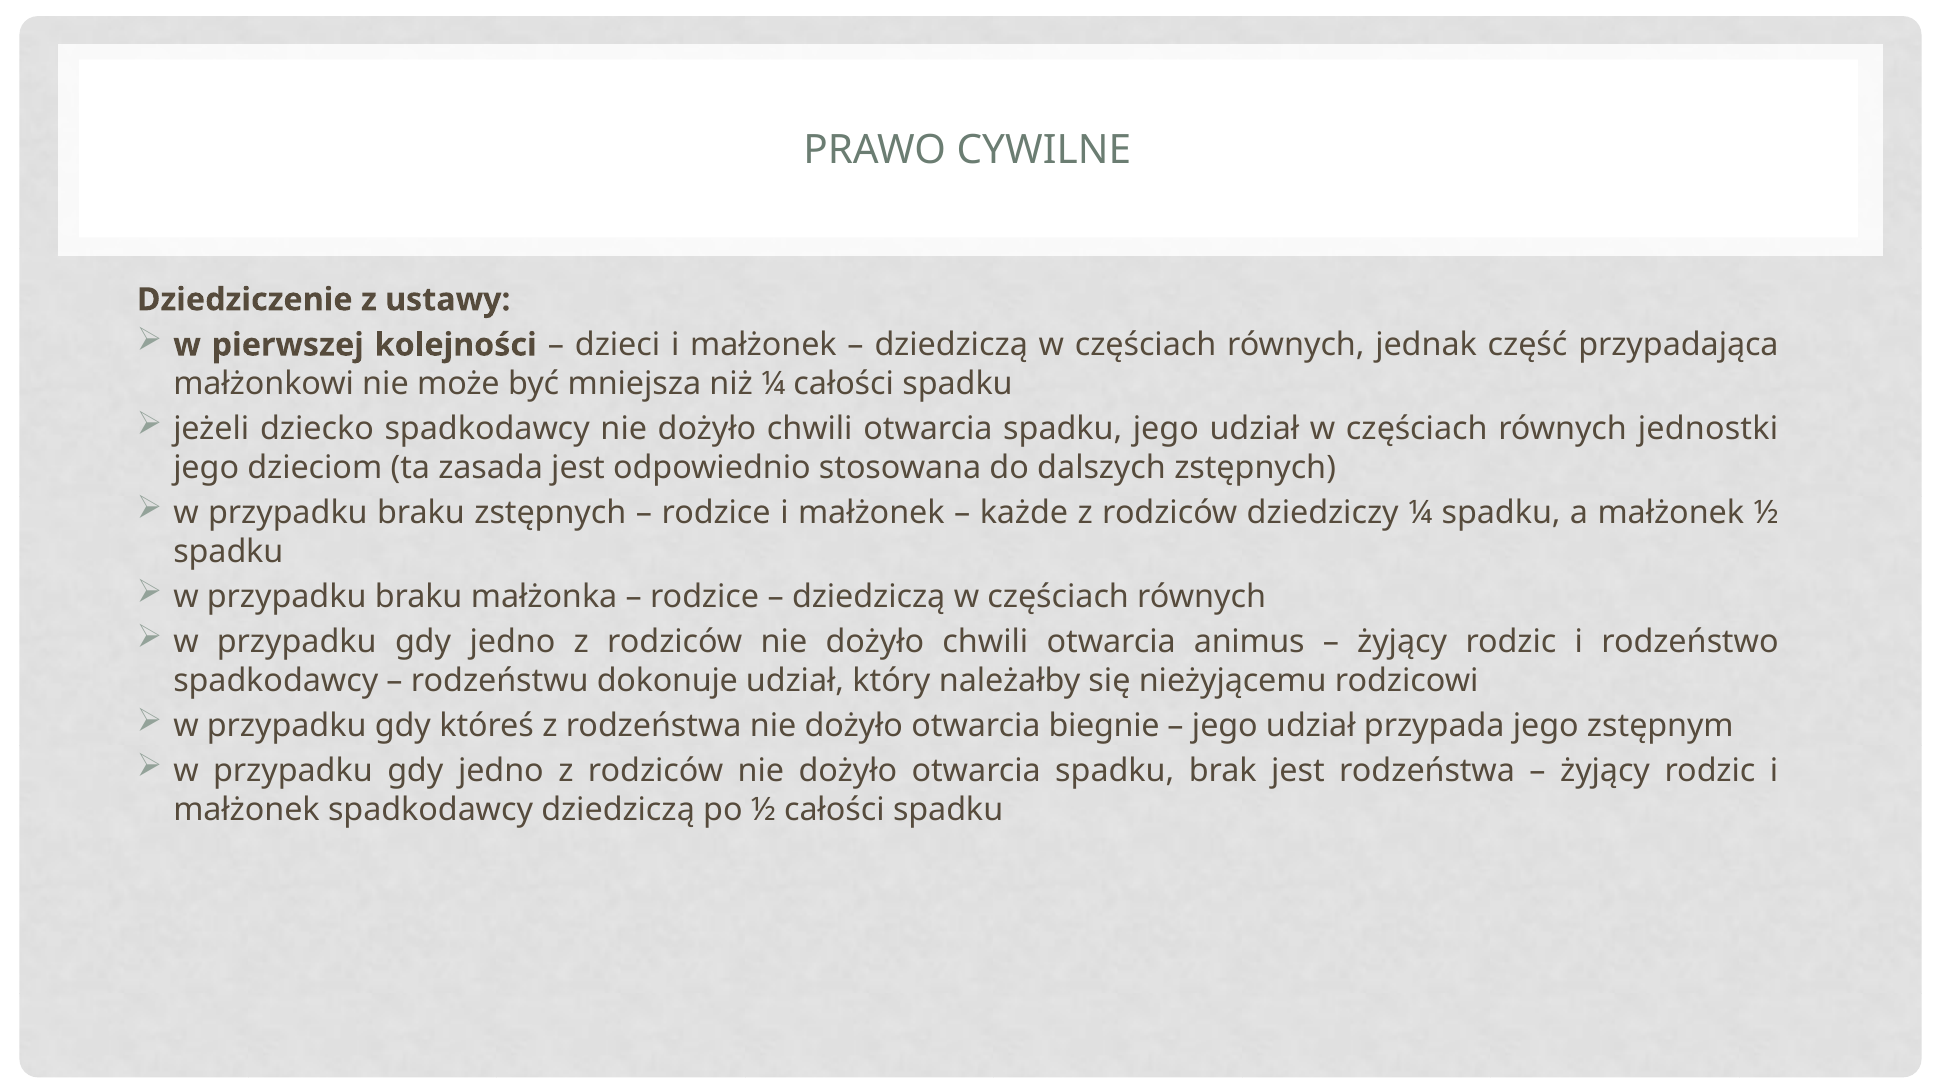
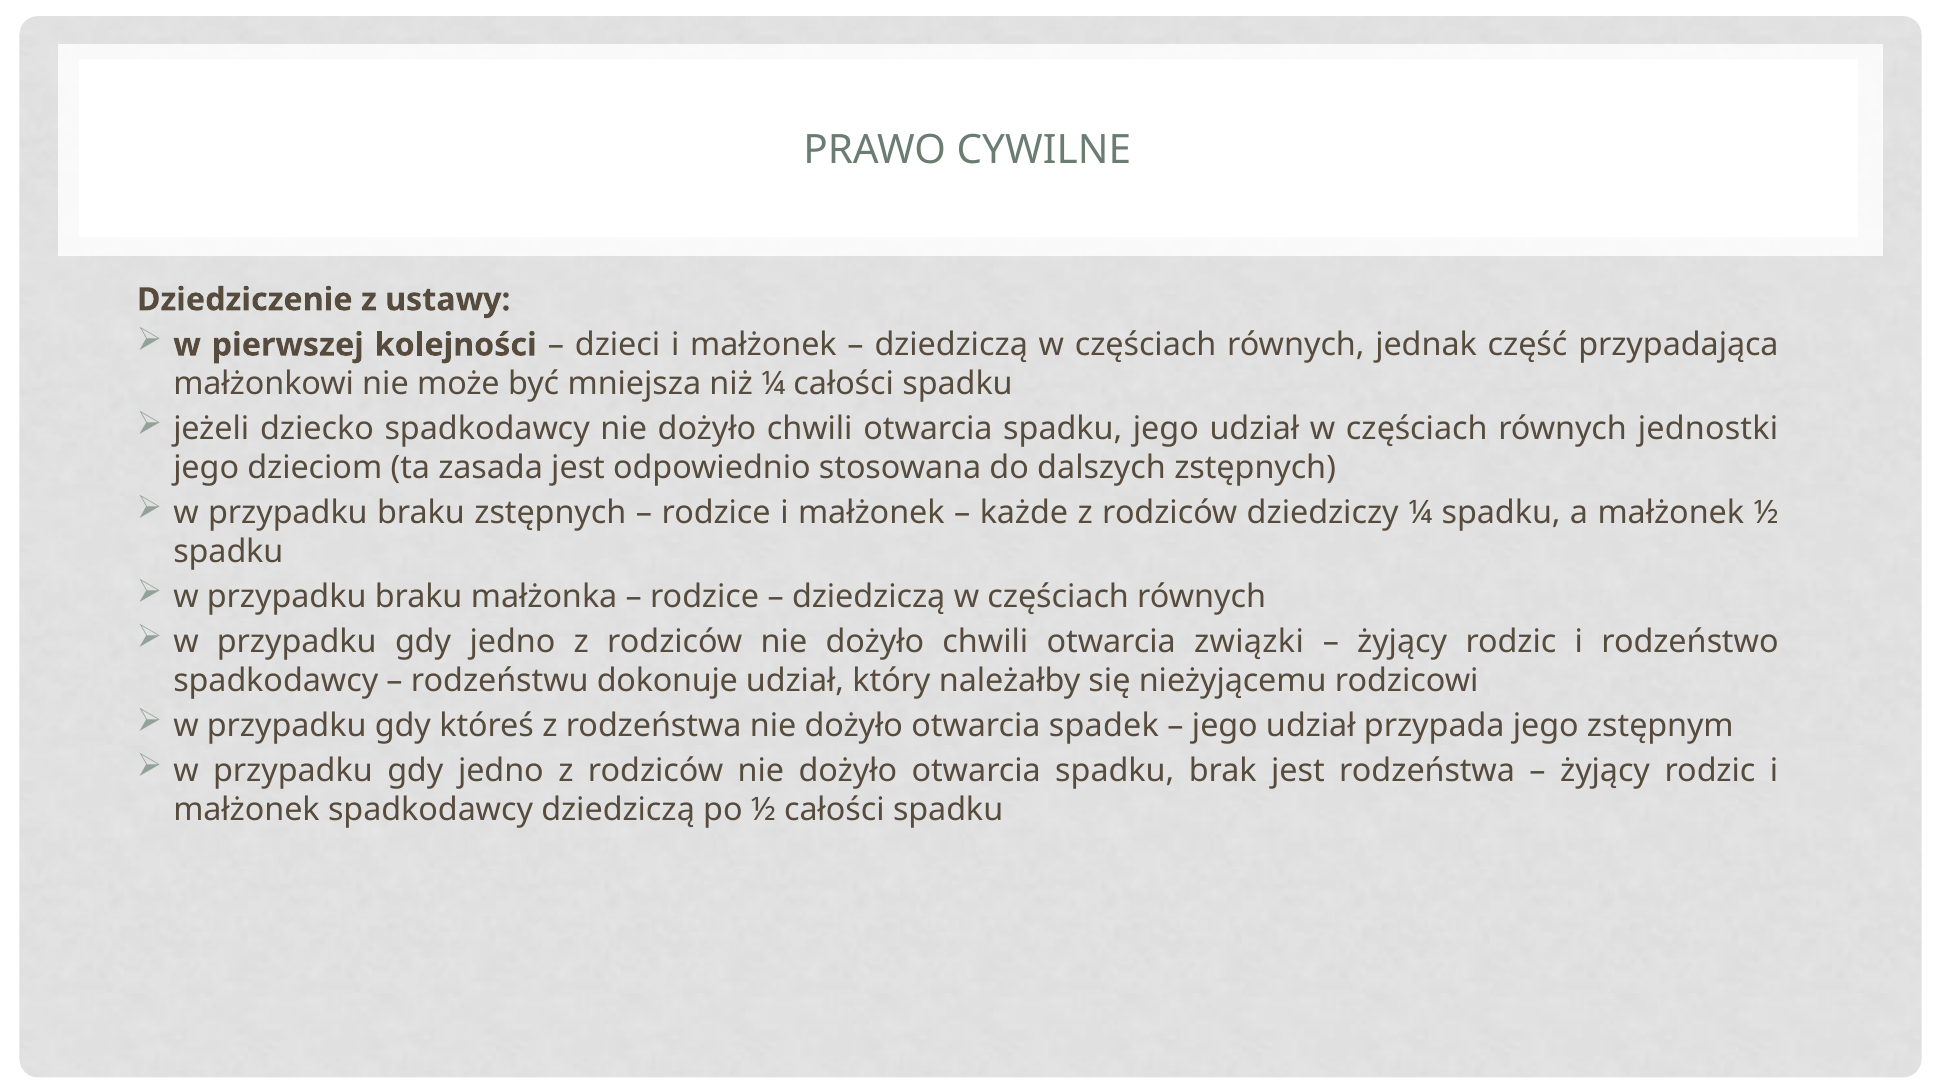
animus: animus -> związki
biegnie: biegnie -> spadek
